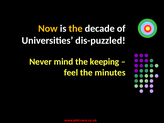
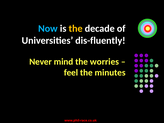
Now colour: yellow -> light blue
dis-puzzled: dis-puzzled -> dis-fluently
keeping: keeping -> worries
